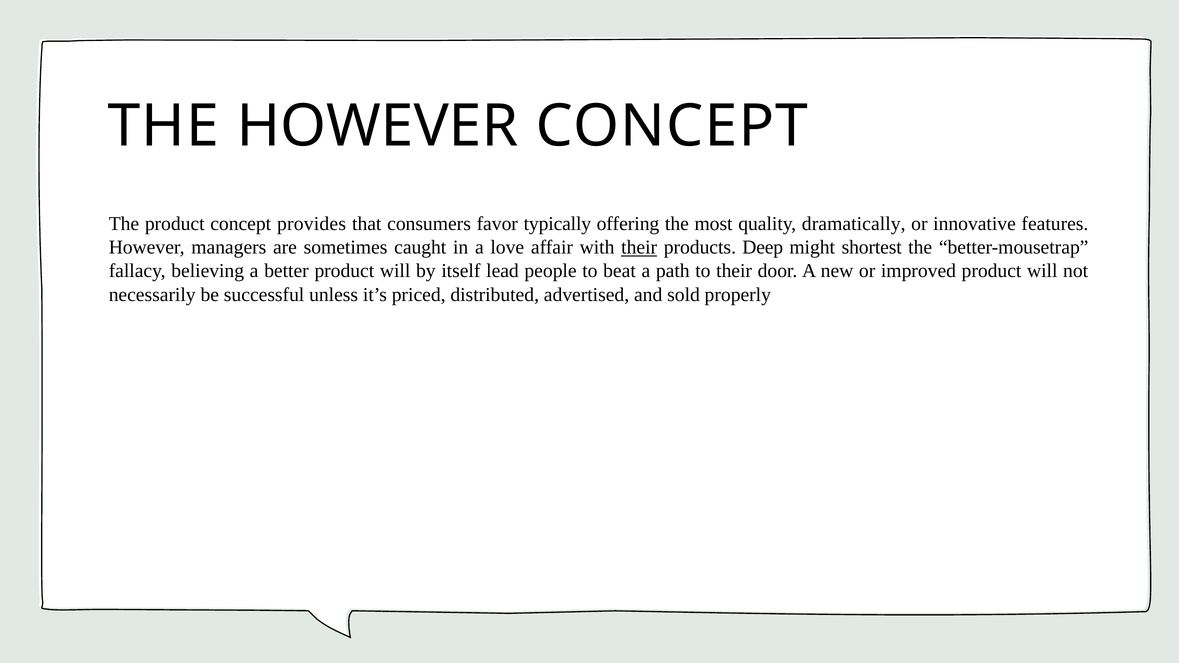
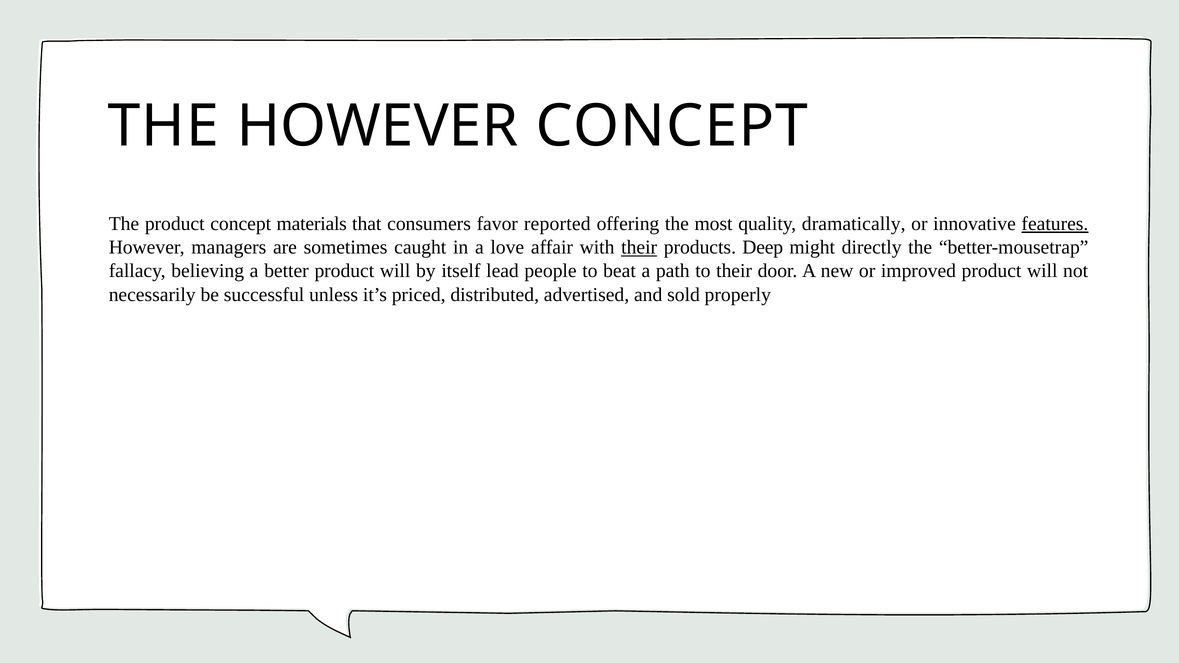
provides: provides -> materials
typically: typically -> reported
features underline: none -> present
shortest: shortest -> directly
